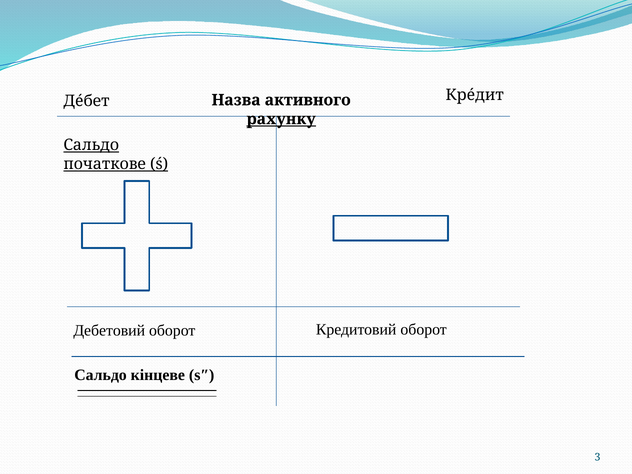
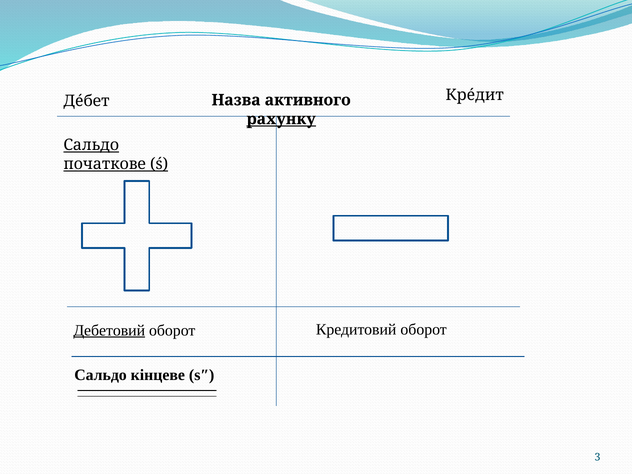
Дебетовий underline: none -> present
